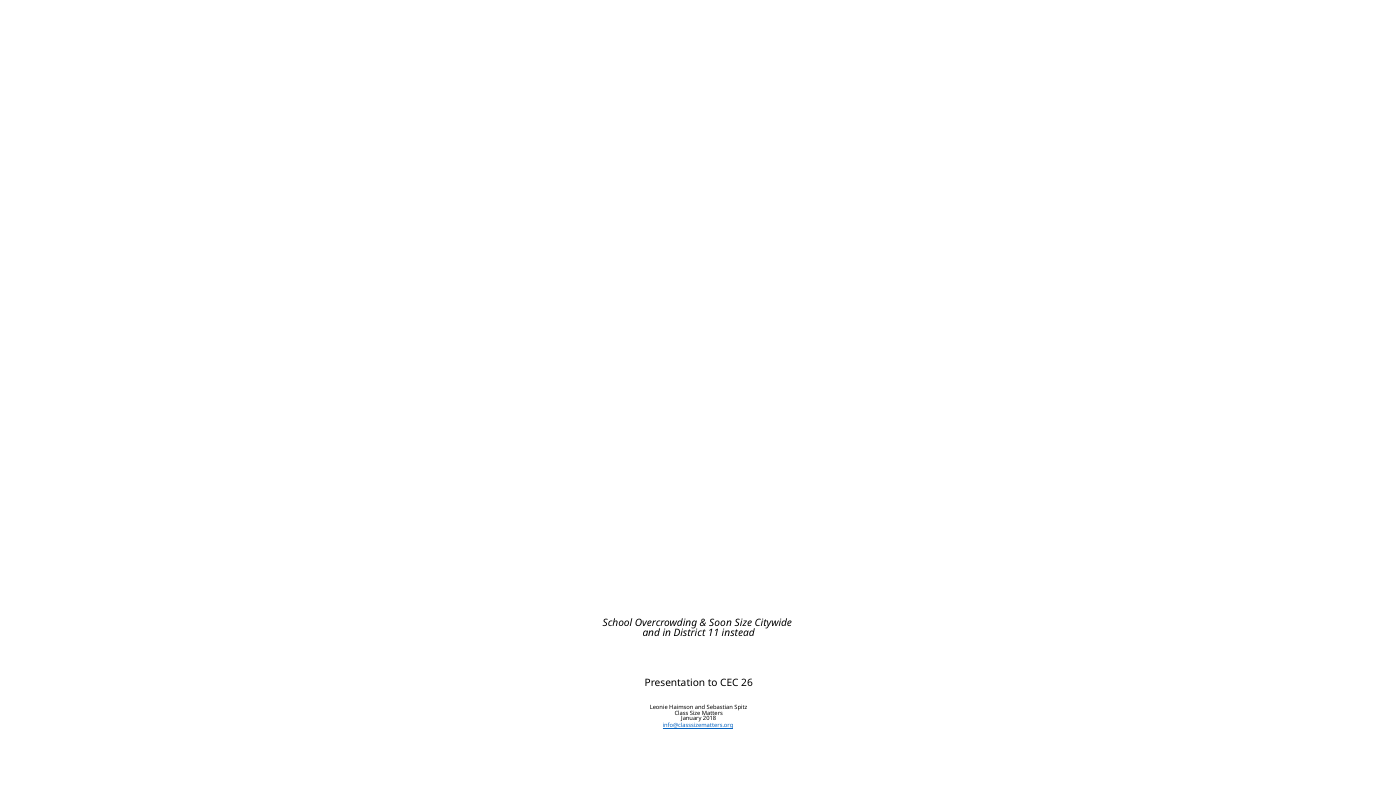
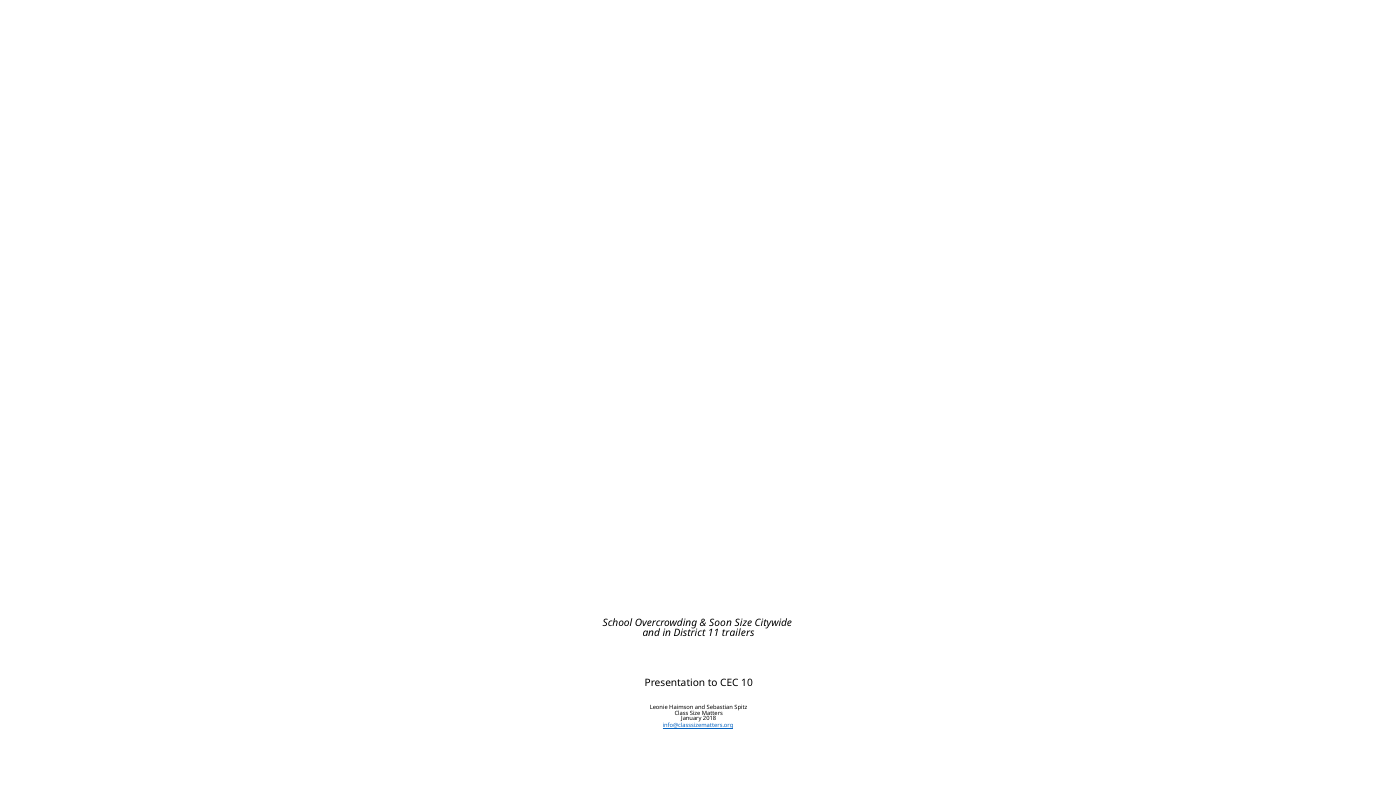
instead: instead -> trailers
26: 26 -> 10
